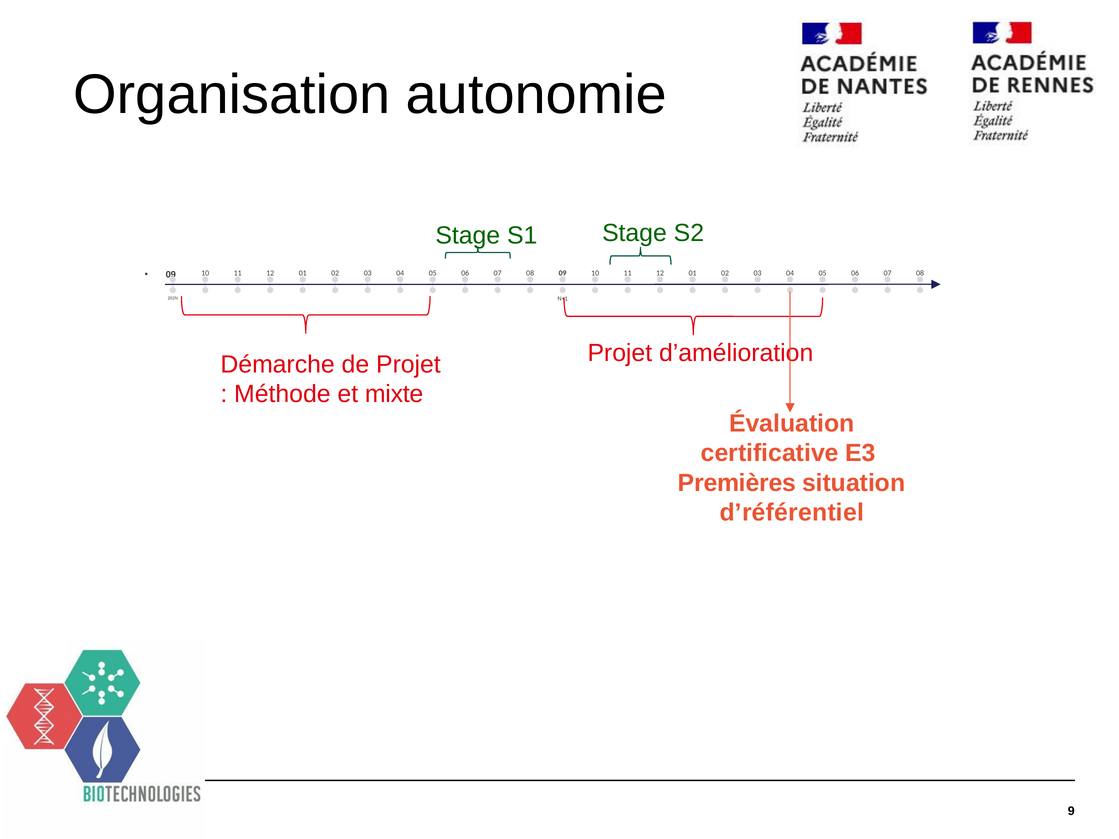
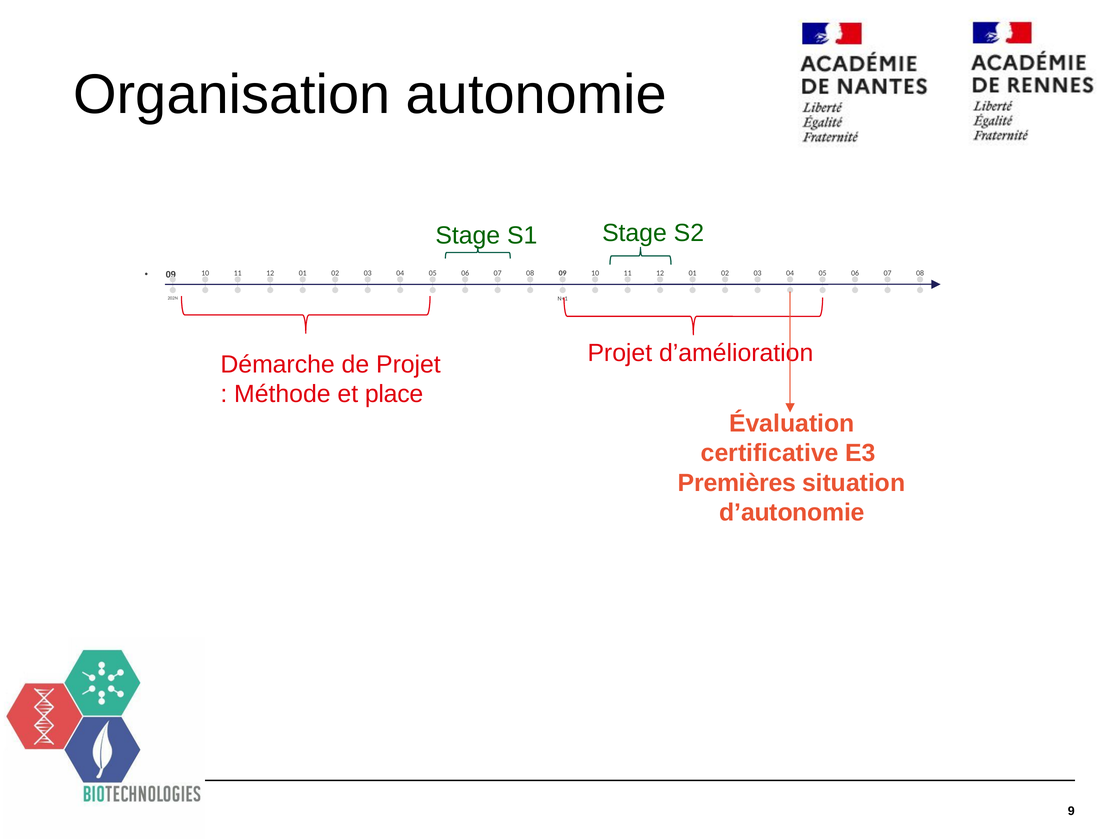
mixte: mixte -> place
d’référentiel: d’référentiel -> d’autonomie
